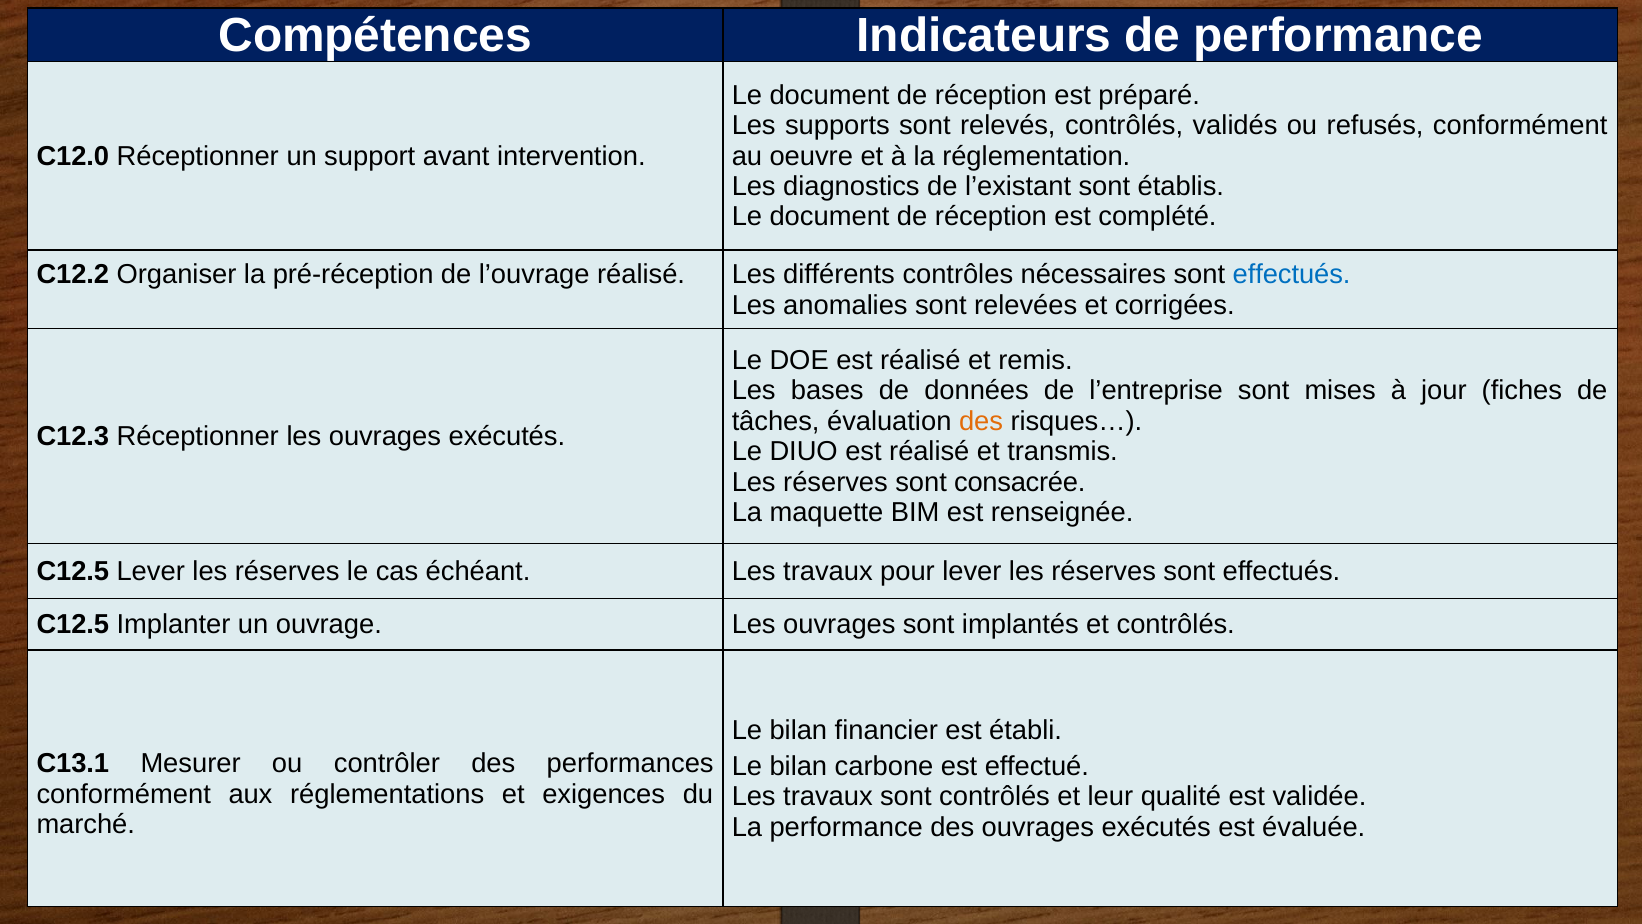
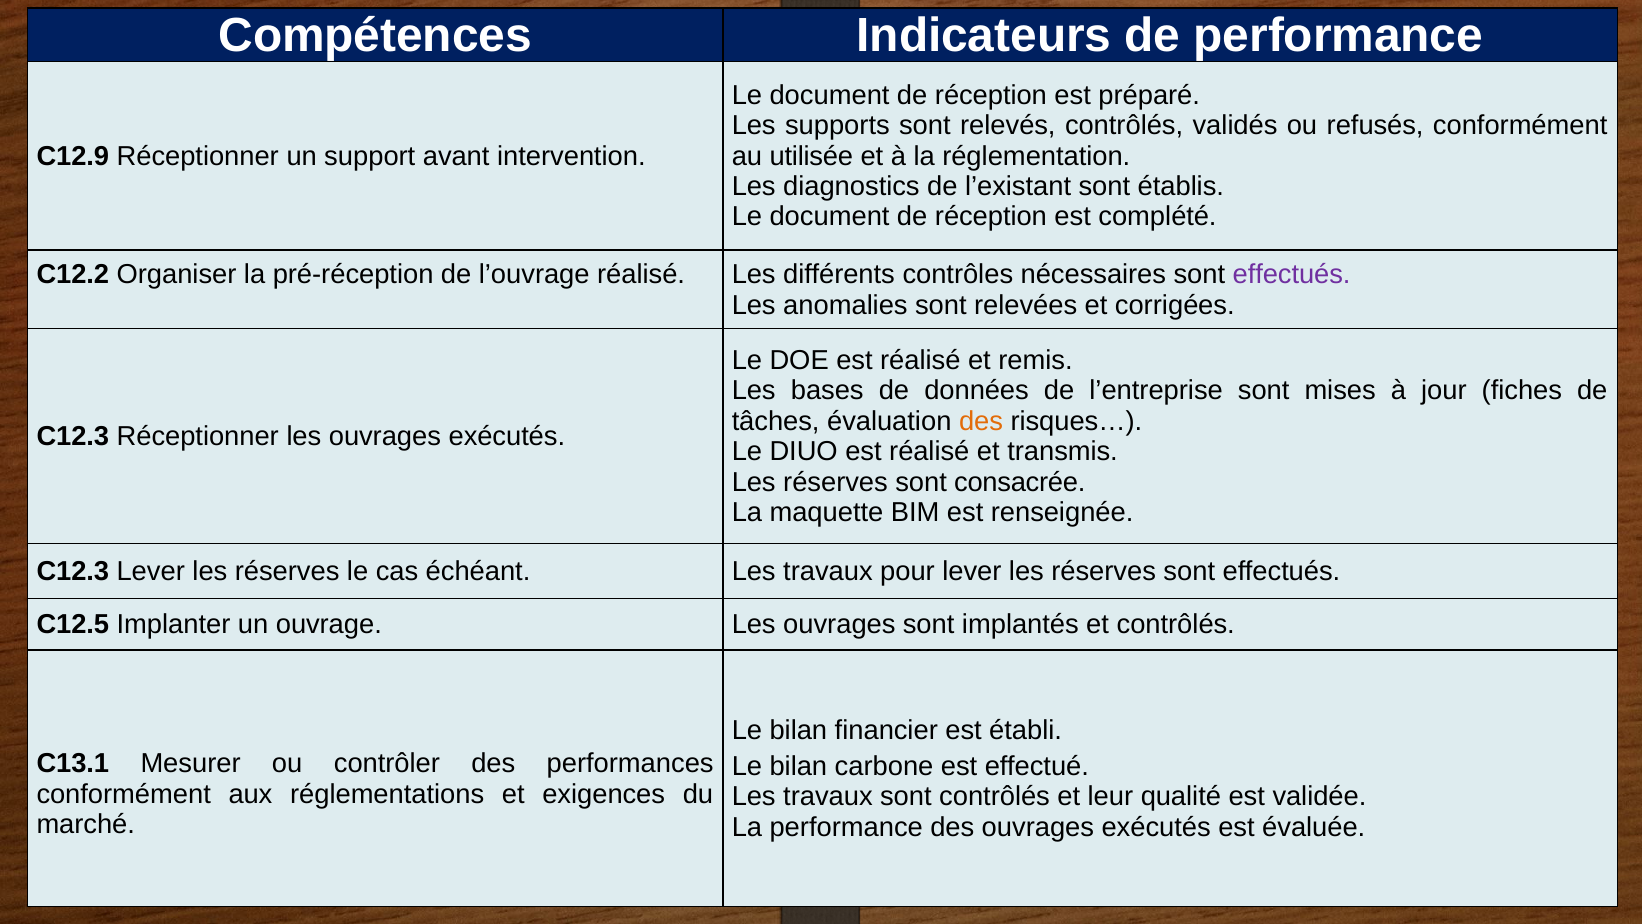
C12.0: C12.0 -> C12.9
oeuvre: oeuvre -> utilisée
effectués at (1292, 274) colour: blue -> purple
C12.5 at (73, 571): C12.5 -> C12.3
